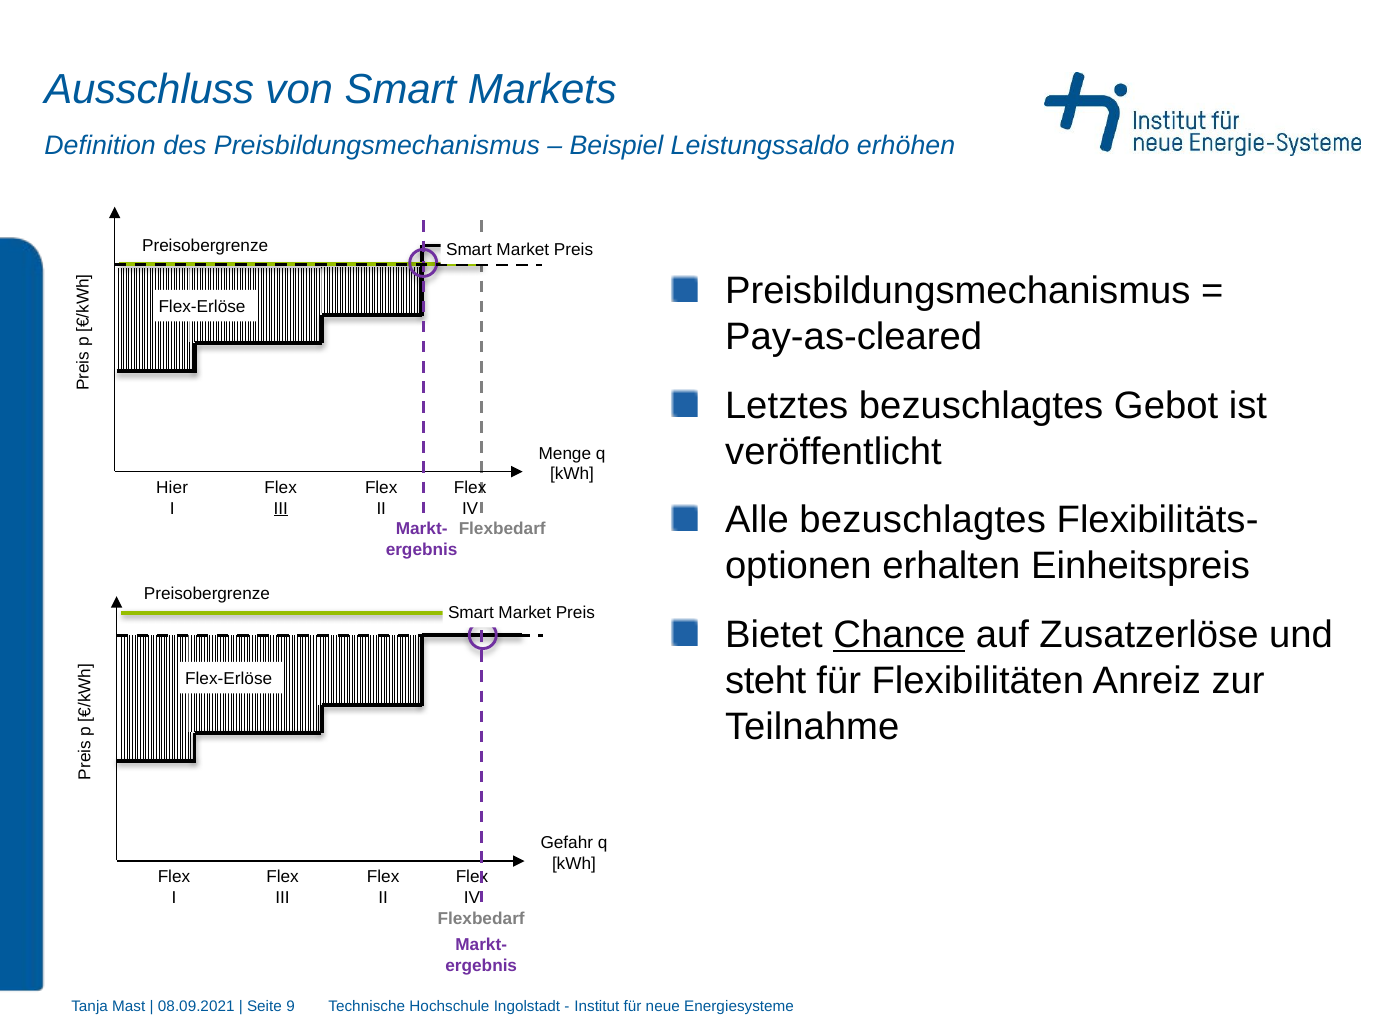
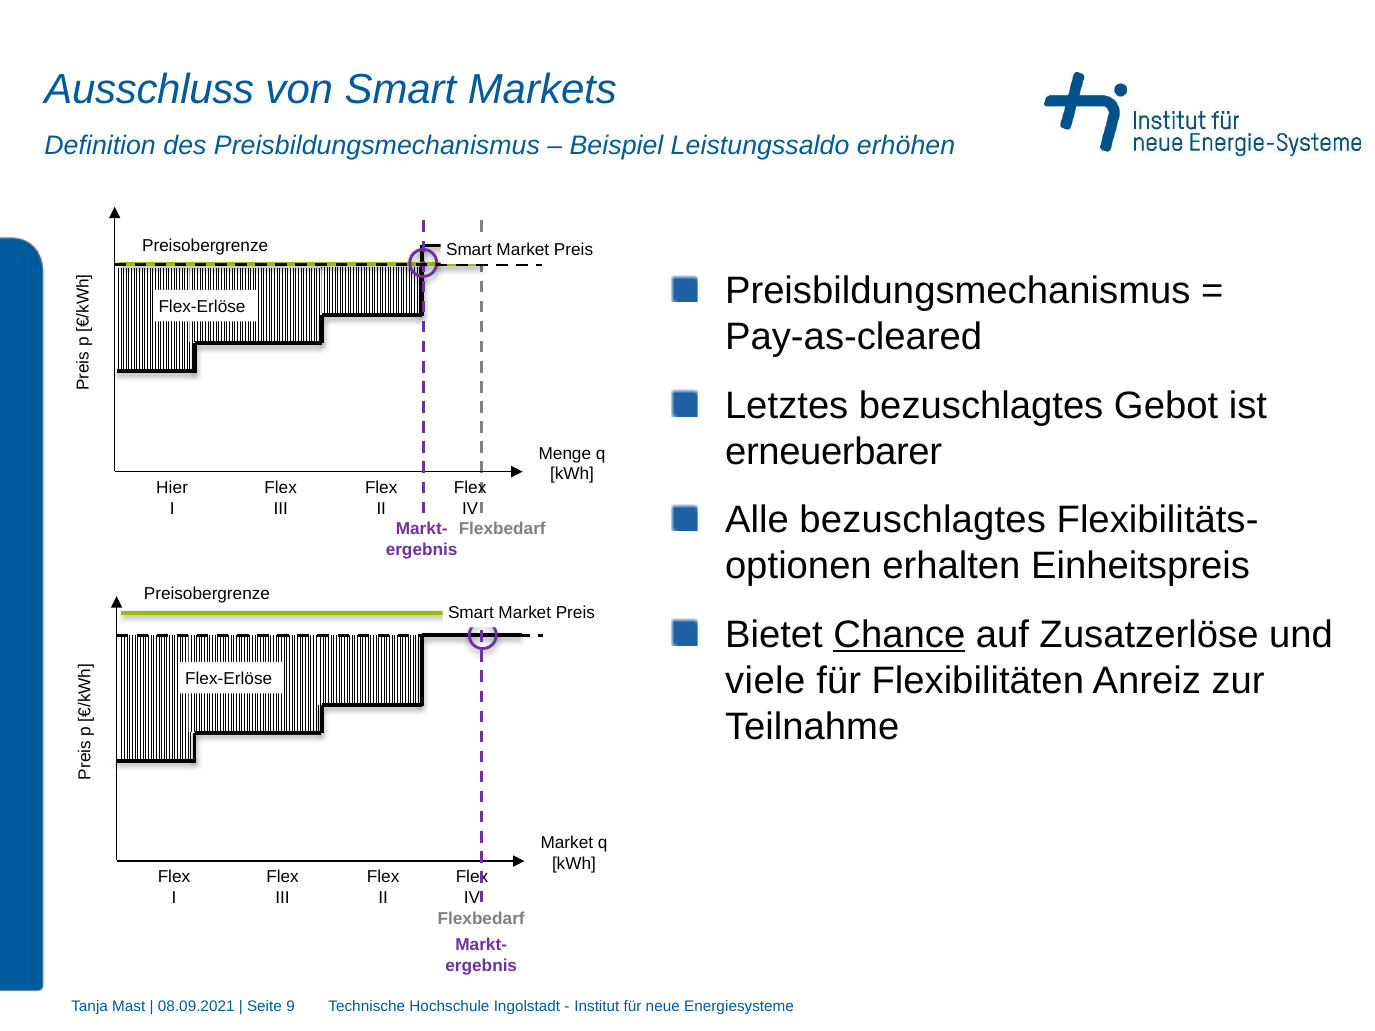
veröffentlicht: veröffentlicht -> erneuerbarer
III at (281, 509) underline: present -> none
steht: steht -> viele
Gefahr at (567, 843): Gefahr -> Market
